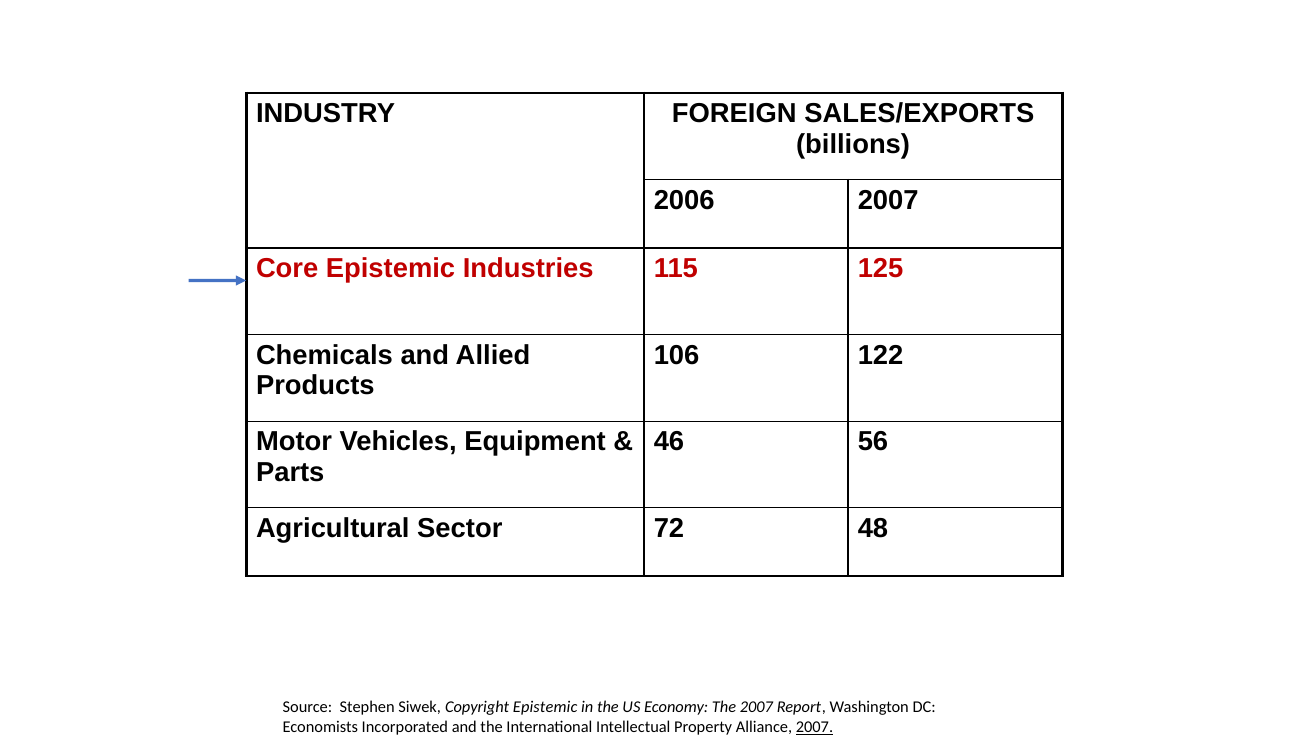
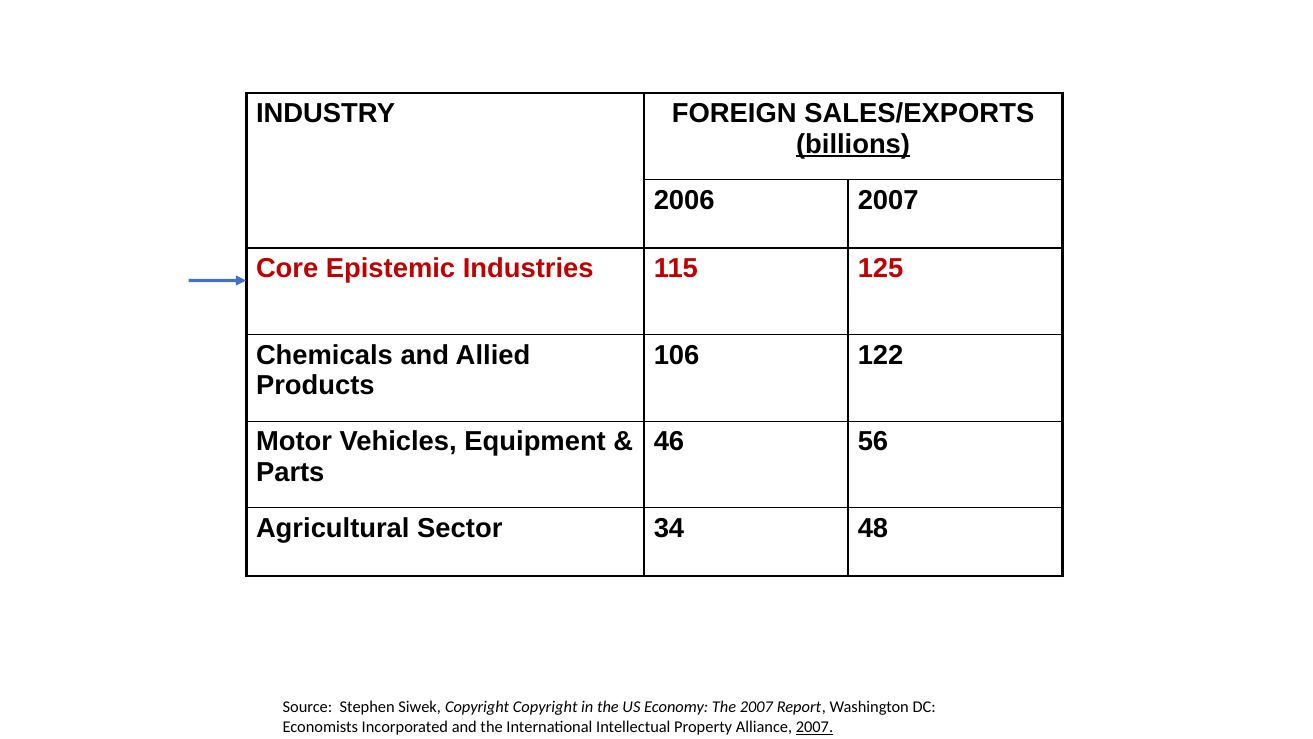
billions underline: none -> present
72: 72 -> 34
Copyright Epistemic: Epistemic -> Copyright
